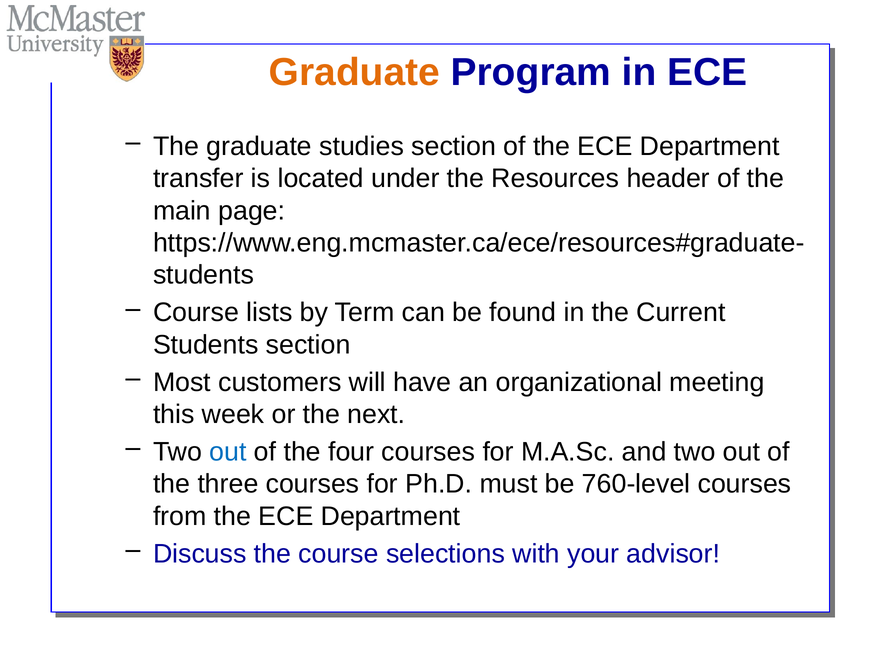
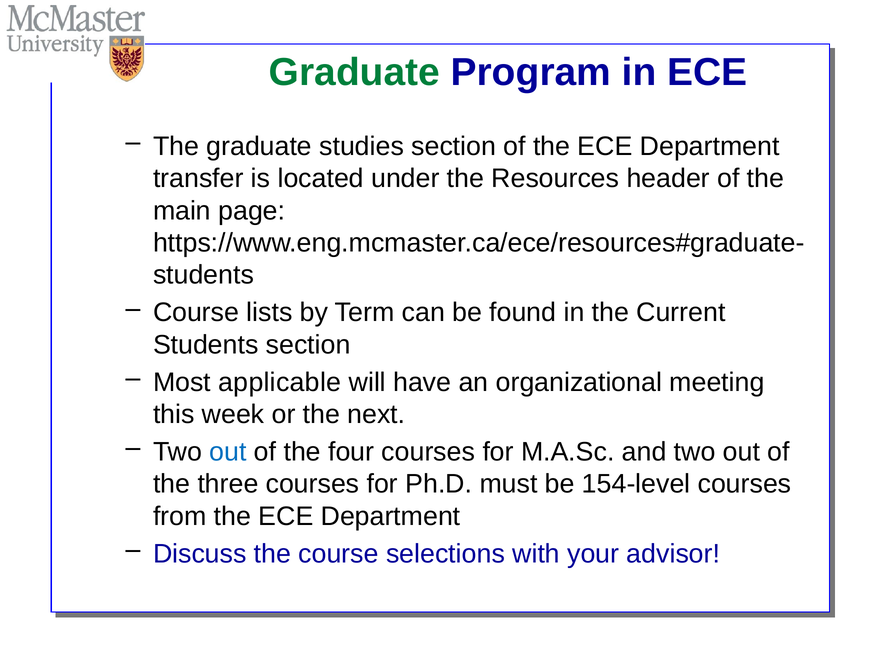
Graduate at (354, 72) colour: orange -> green
customers: customers -> applicable
760-level: 760-level -> 154-level
